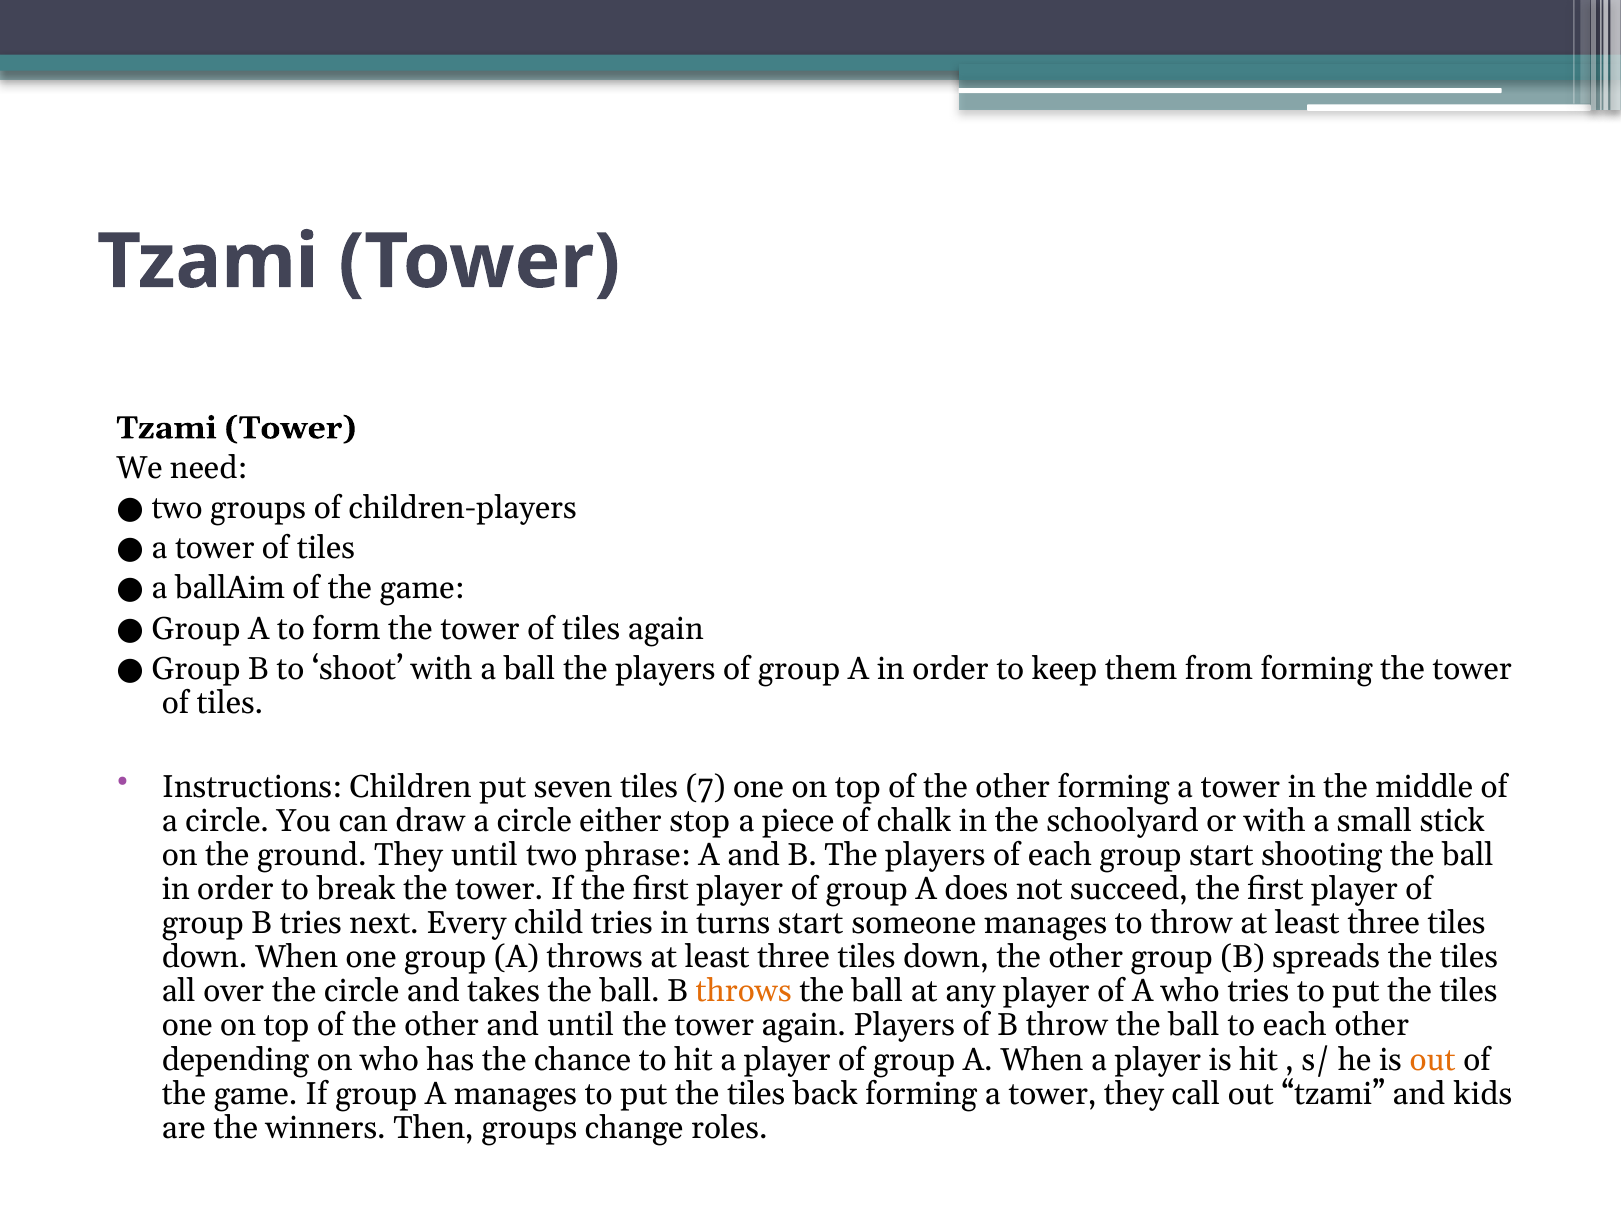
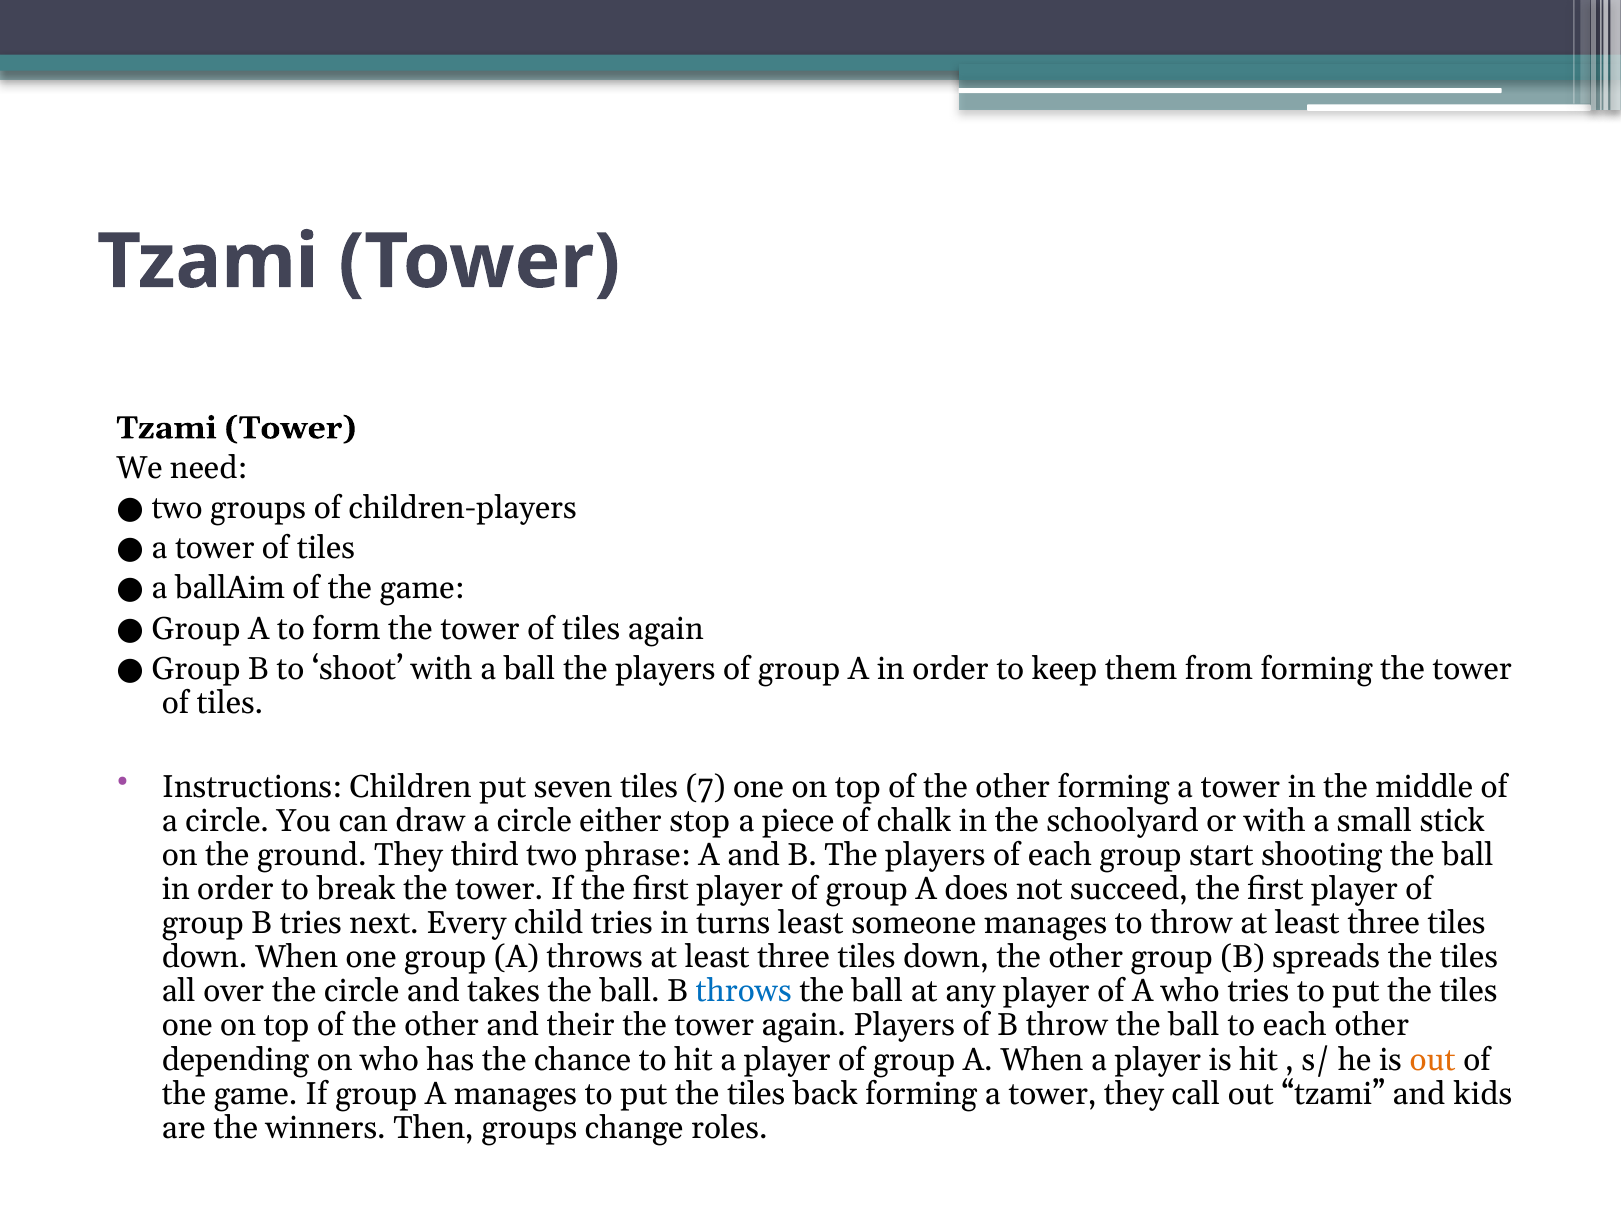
They until: until -> third
turns start: start -> least
throws at (744, 991) colour: orange -> blue
and until: until -> their
